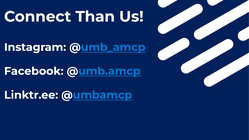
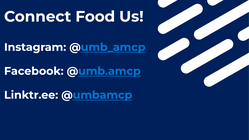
Than: Than -> Food
